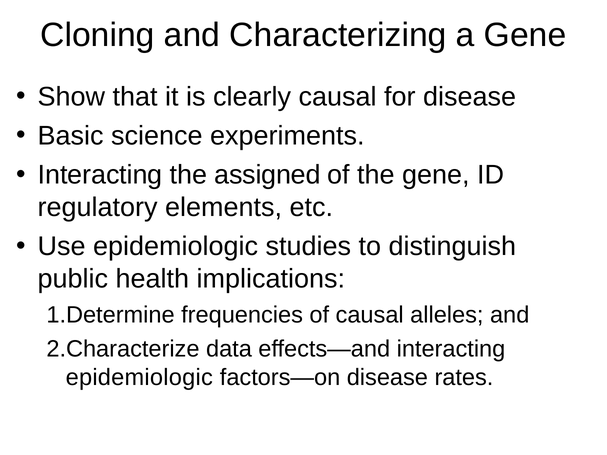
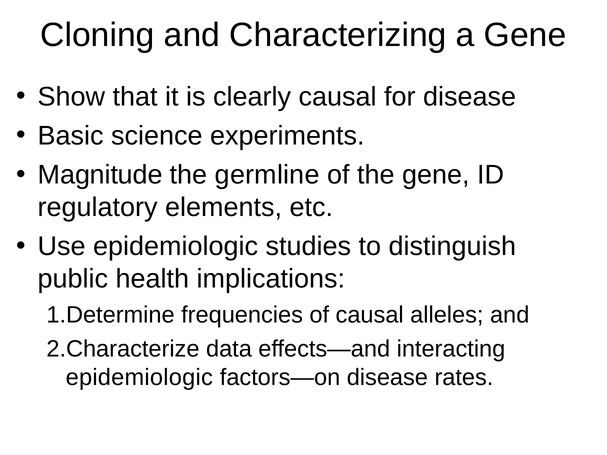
Interacting at (100, 175): Interacting -> Magnitude
assigned: assigned -> germline
